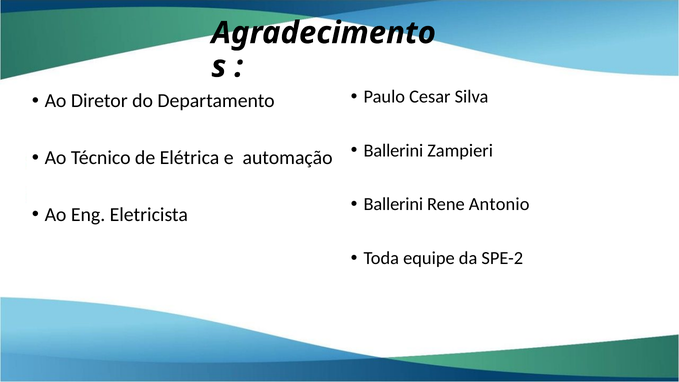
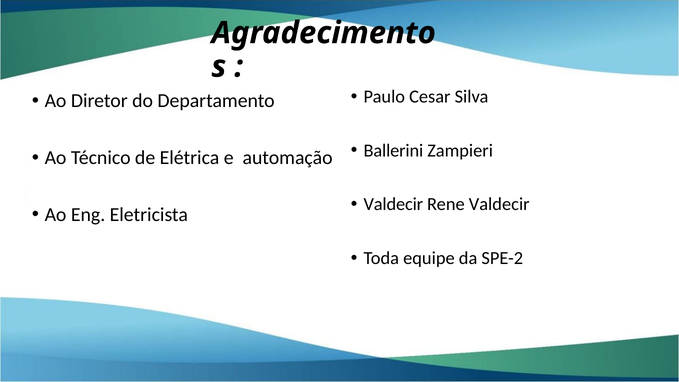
Ballerini at (393, 204): Ballerini -> Valdecir
Rene Antonio: Antonio -> Valdecir
